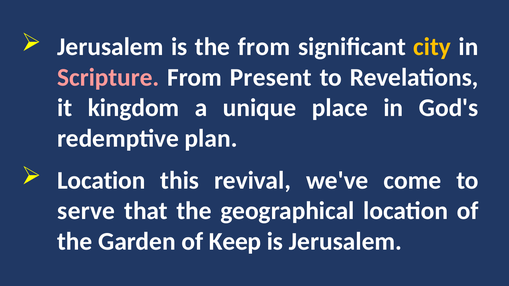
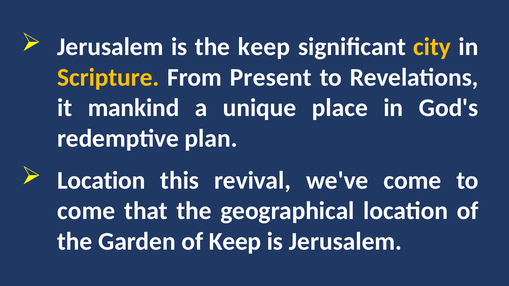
the from: from -> keep
Scripture colour: pink -> yellow
kingdom: kingdom -> mankind
serve at (86, 211): serve -> come
